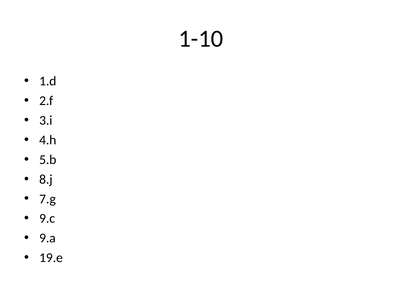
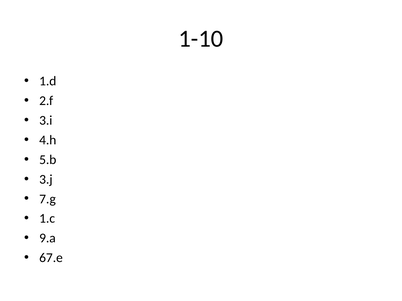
8.j: 8.j -> 3.j
9.c: 9.c -> 1.c
19.e: 19.e -> 67.e
